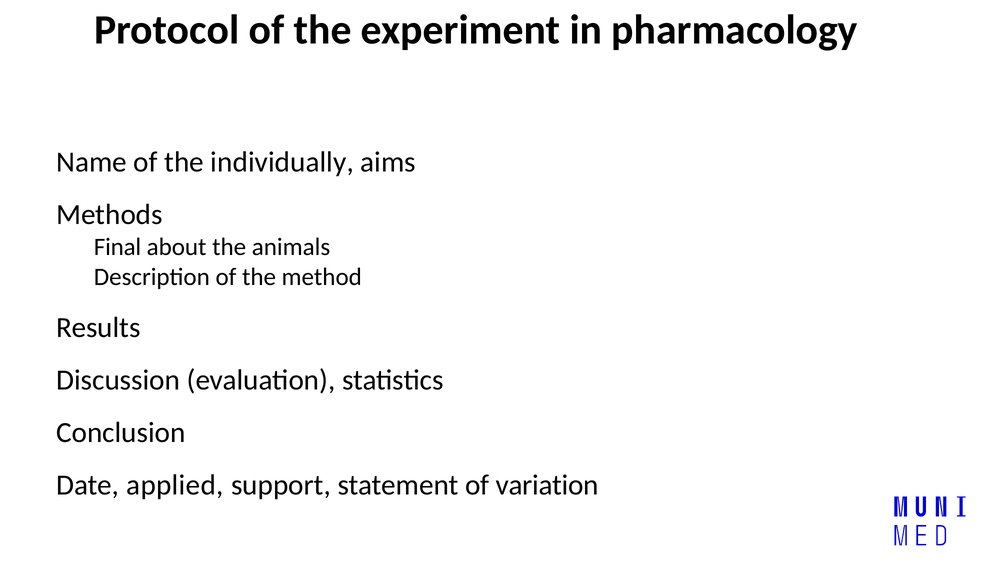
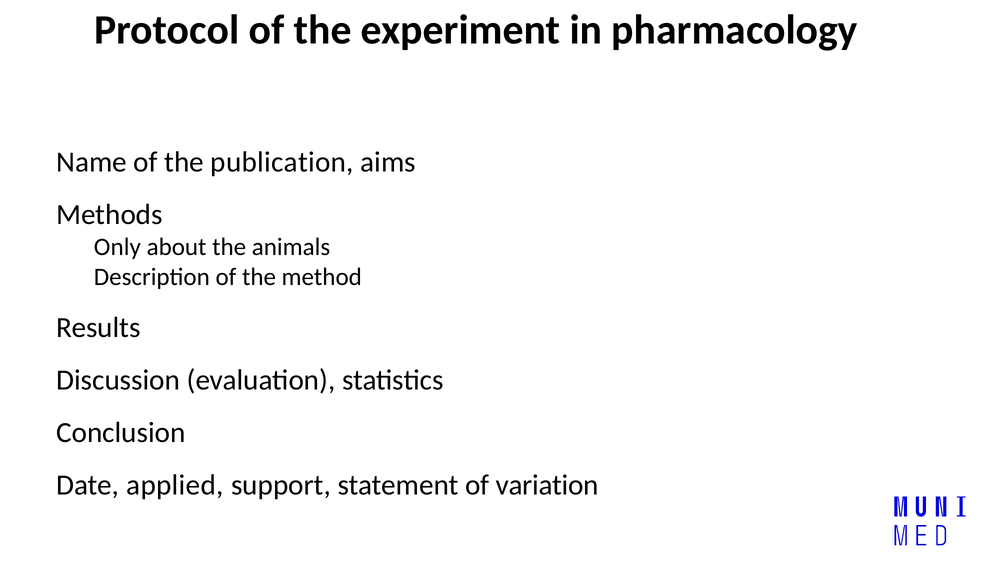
individually: individually -> publication
Final: Final -> Only
